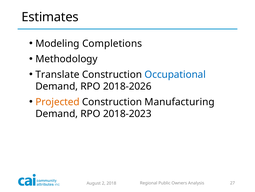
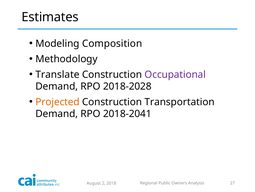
Completions: Completions -> Composition
Occupational colour: blue -> purple
2018-2026: 2018-2026 -> 2018-2028
Manufacturing: Manufacturing -> Transportation
2018-2023: 2018-2023 -> 2018-2041
